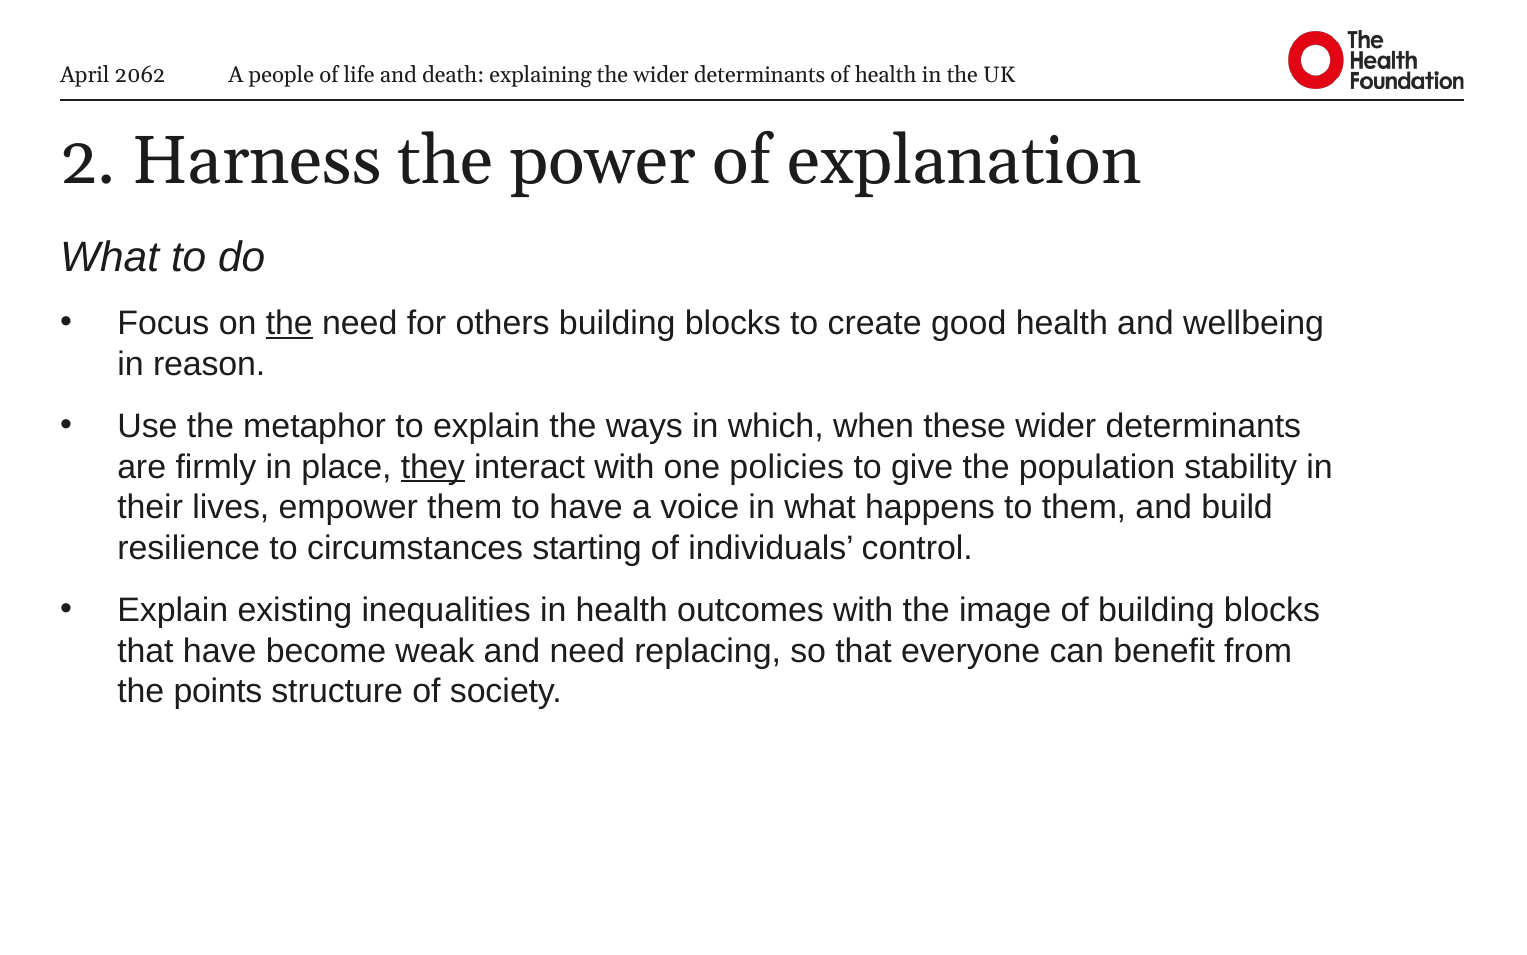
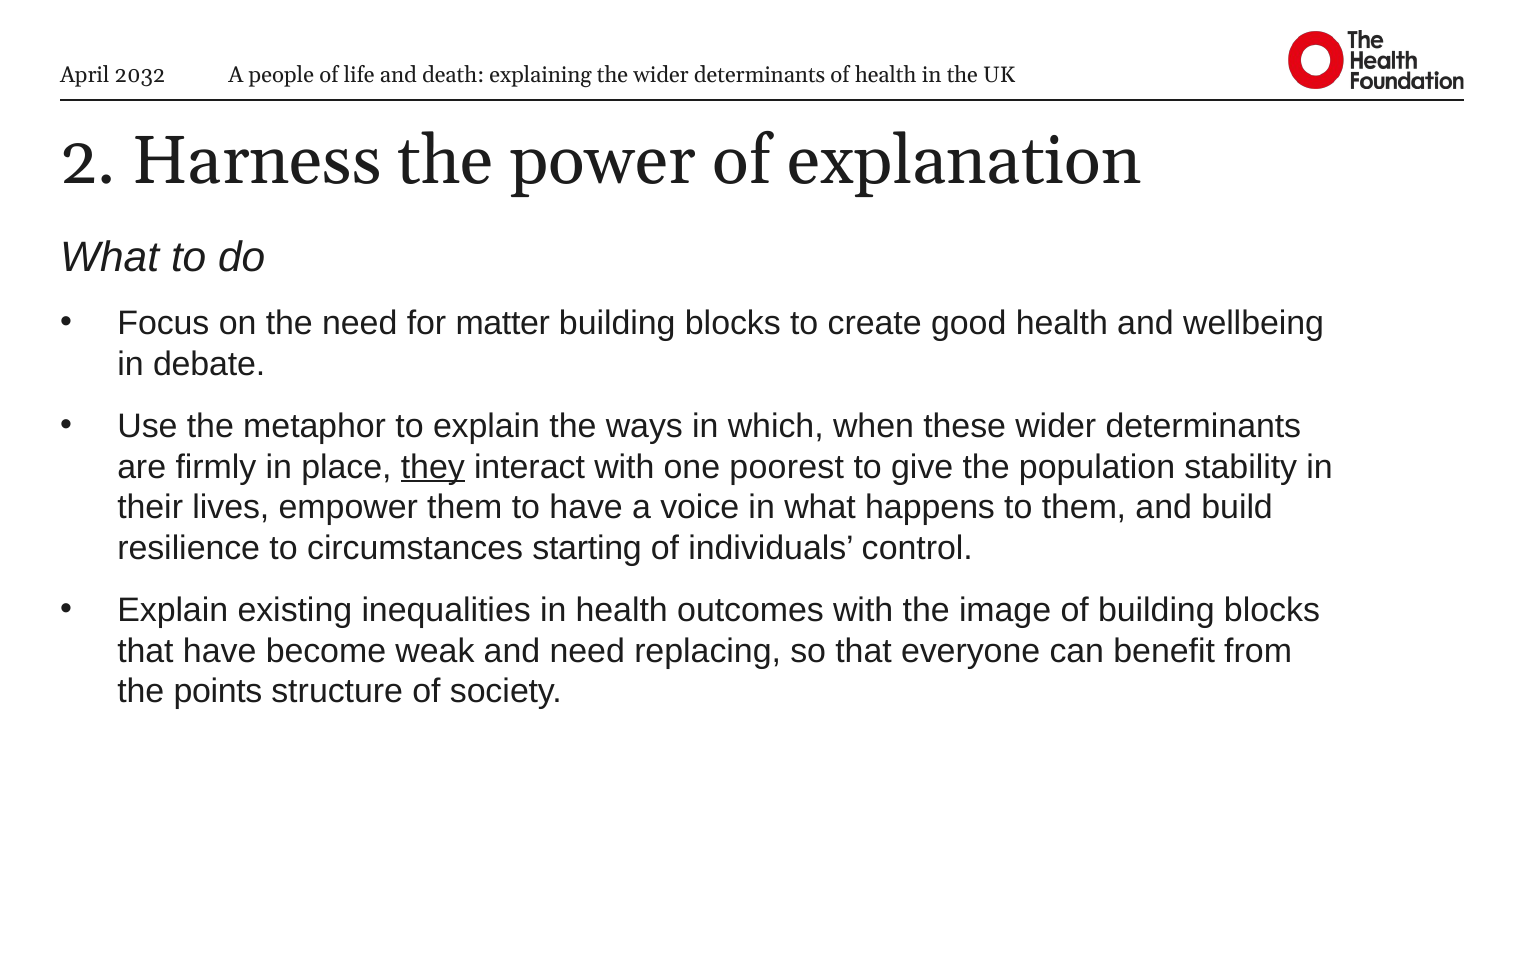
2062: 2062 -> 2032
the at (289, 323) underline: present -> none
others: others -> matter
reason: reason -> debate
policies: policies -> poorest
